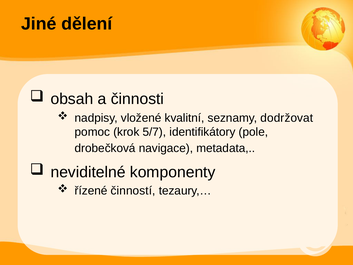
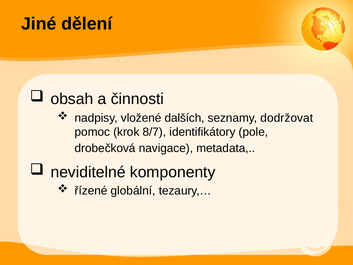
kvalitní: kvalitní -> dalších
5/7: 5/7 -> 8/7
činností: činností -> globální
